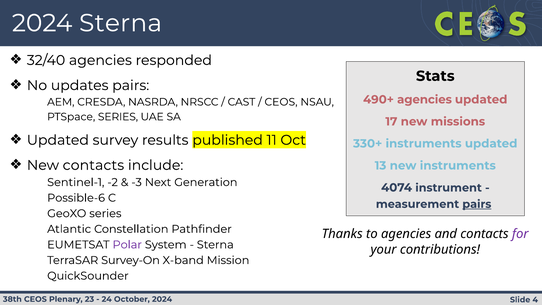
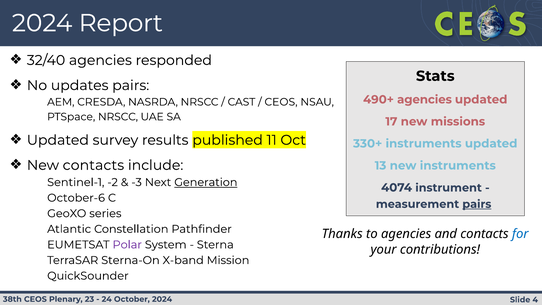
2024 Sterna: Sterna -> Report
PTSpace SERIES: SERIES -> NRSCC
Generation underline: none -> present
Possible-6: Possible-6 -> October-6
for colour: purple -> blue
Survey-On: Survey-On -> Sterna-On
